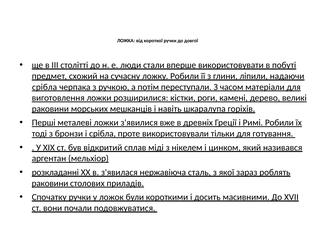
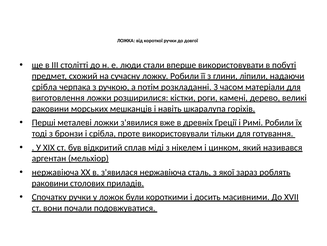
переступали: переступали -> розкладанні
розкладанні at (55, 172): розкладанні -> нержавіюча
